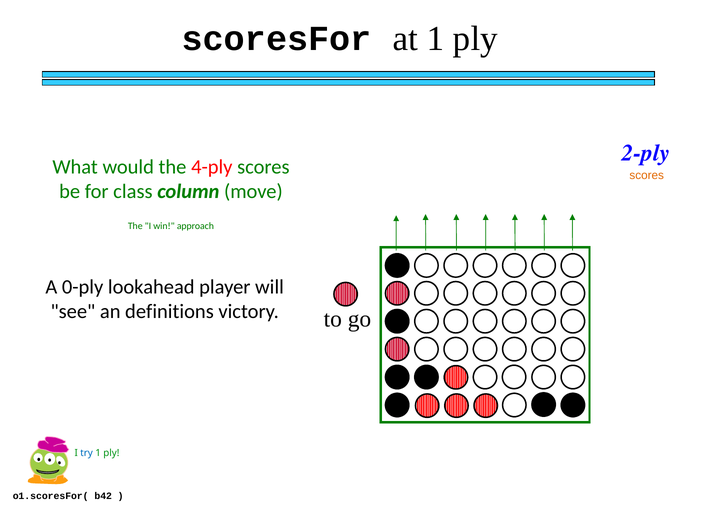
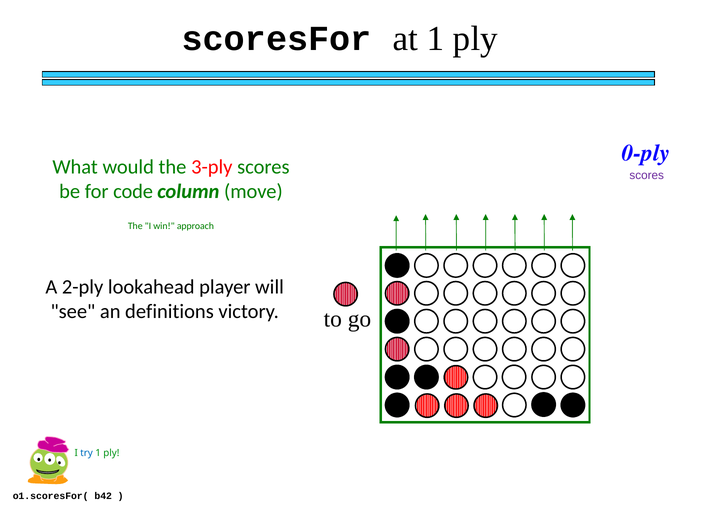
2-ply: 2-ply -> 0-ply
4-ply: 4-ply -> 3-ply
scores at (647, 176) colour: orange -> purple
class: class -> code
0-ply: 0-ply -> 2-ply
